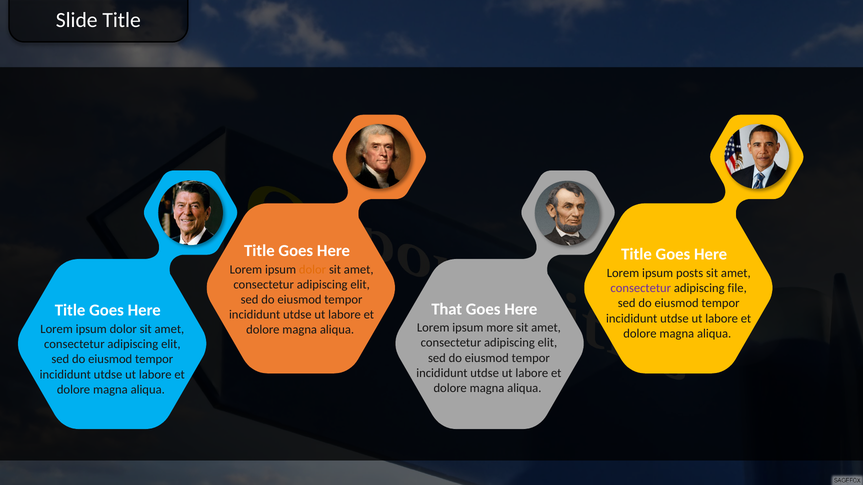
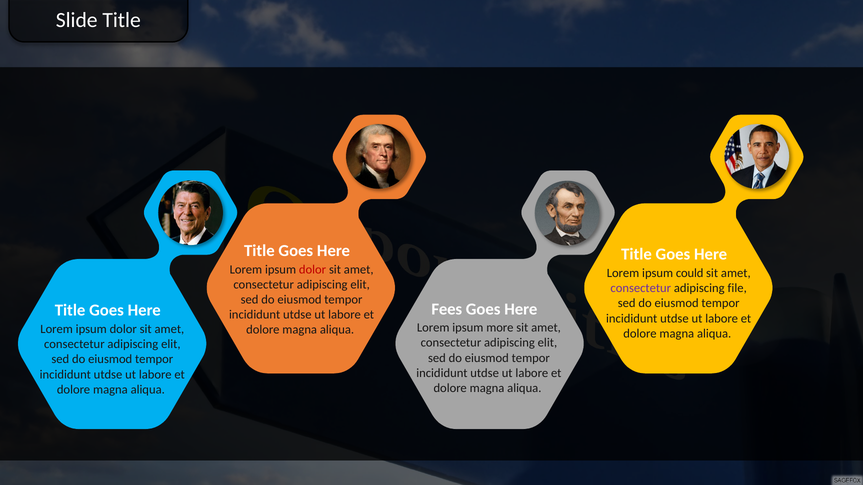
dolor at (313, 270) colour: orange -> red
posts: posts -> could
That: That -> Fees
